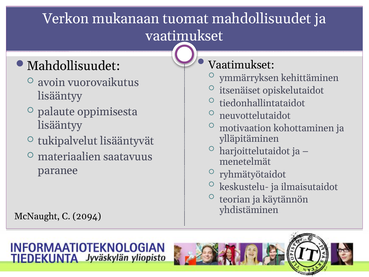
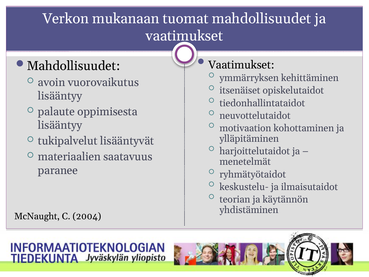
2094: 2094 -> 2004
